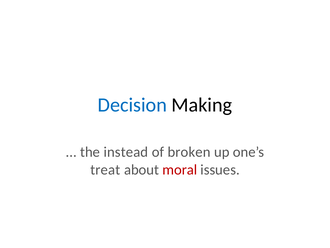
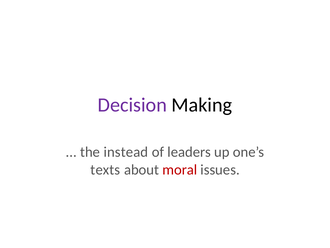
Decision colour: blue -> purple
broken: broken -> leaders
treat: treat -> texts
